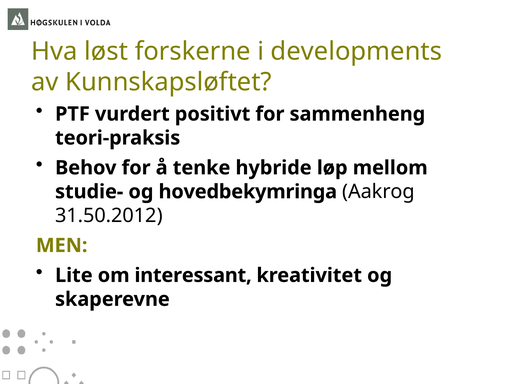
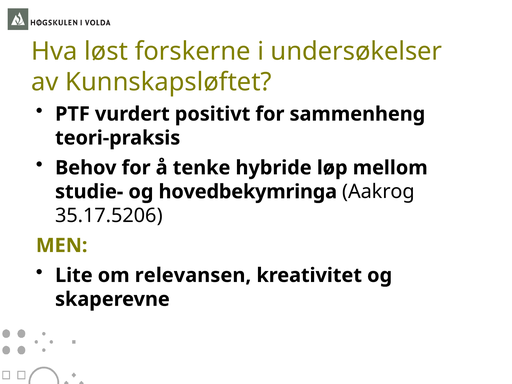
developments: developments -> undersøkelser
31.50.2012: 31.50.2012 -> 35.17.5206
interessant: interessant -> relevansen
